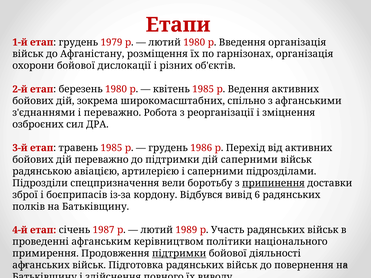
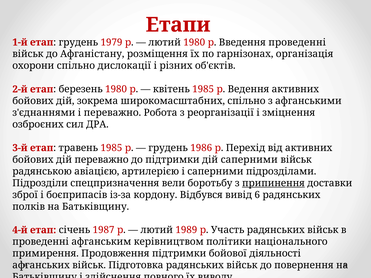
Введення організація: організація -> проведенні
охорони бойової: бойової -> спільно
підтримки at (179, 254) underline: present -> none
